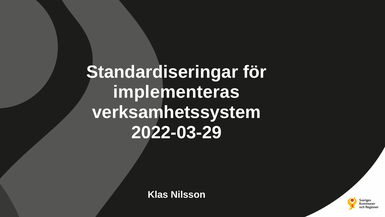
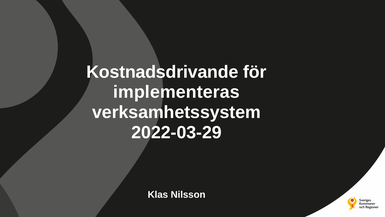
Standardiseringar: Standardiseringar -> Kostnadsdrivande
